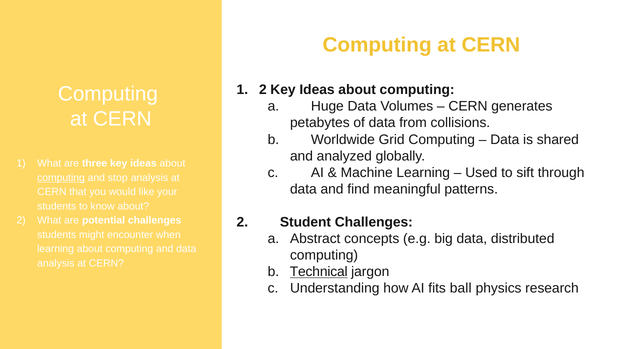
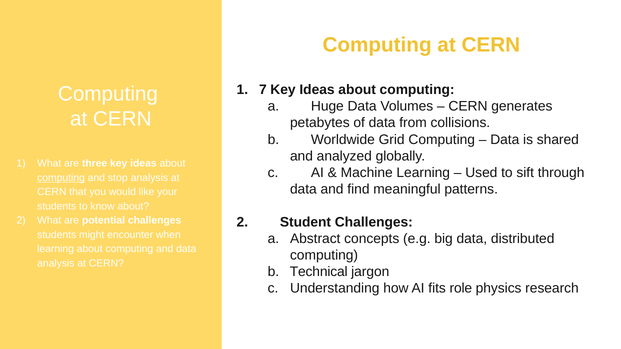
2 at (263, 90): 2 -> 7
Technical underline: present -> none
ball: ball -> role
